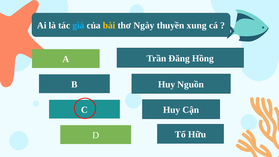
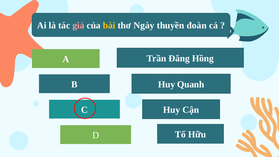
giả colour: light blue -> pink
xung: xung -> đoàn
Nguồn: Nguồn -> Quanh
